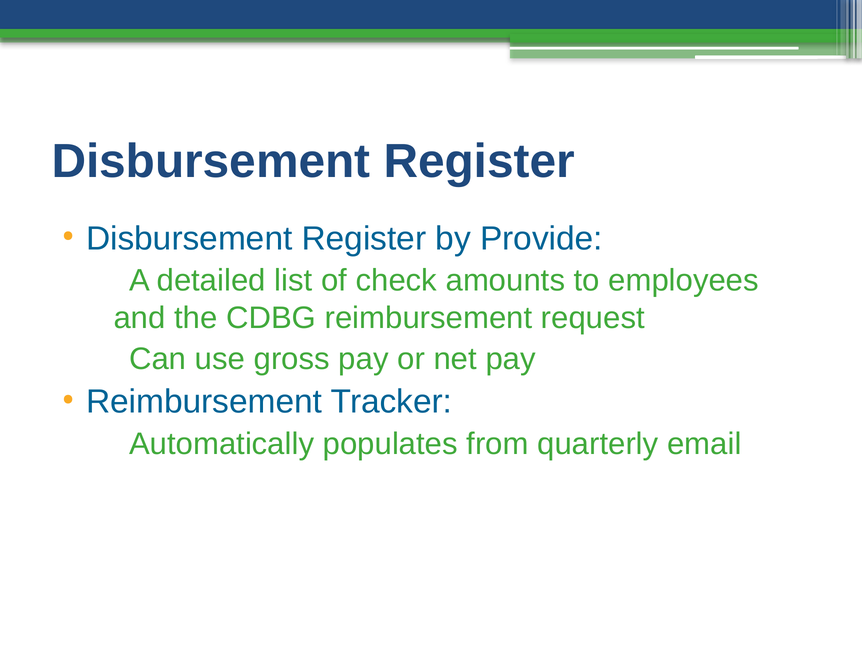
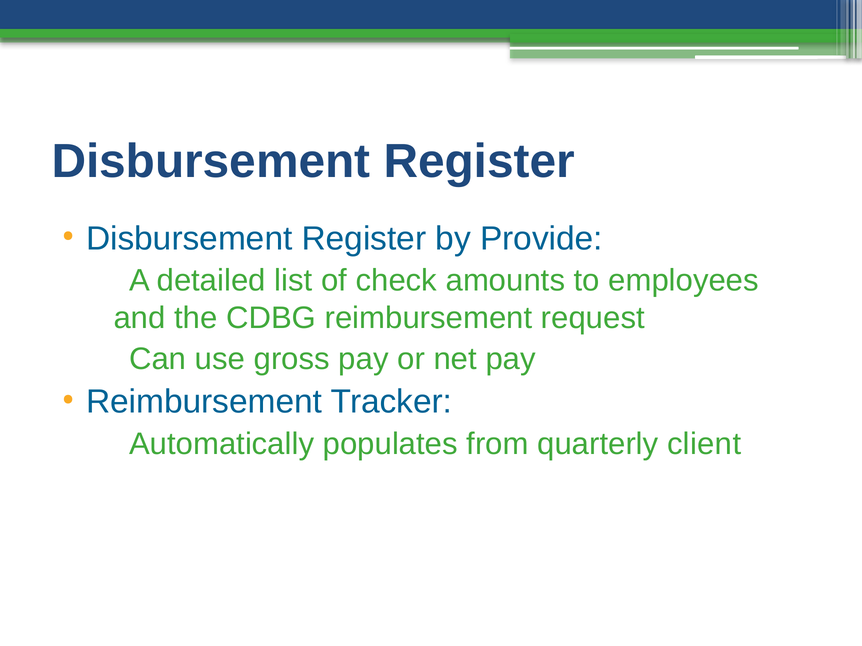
email: email -> client
